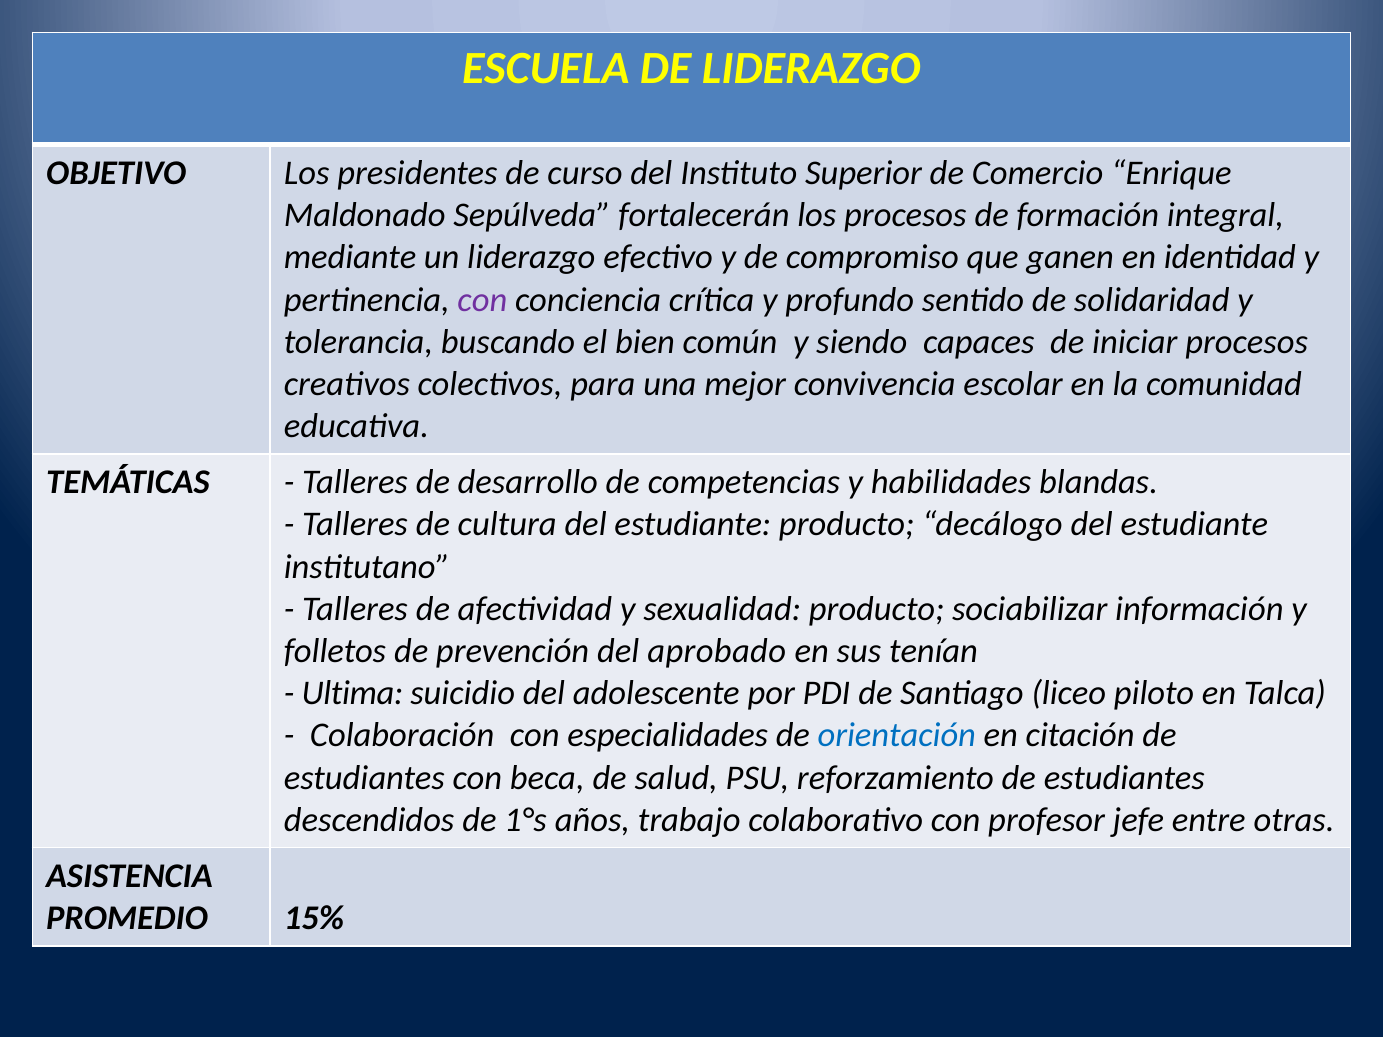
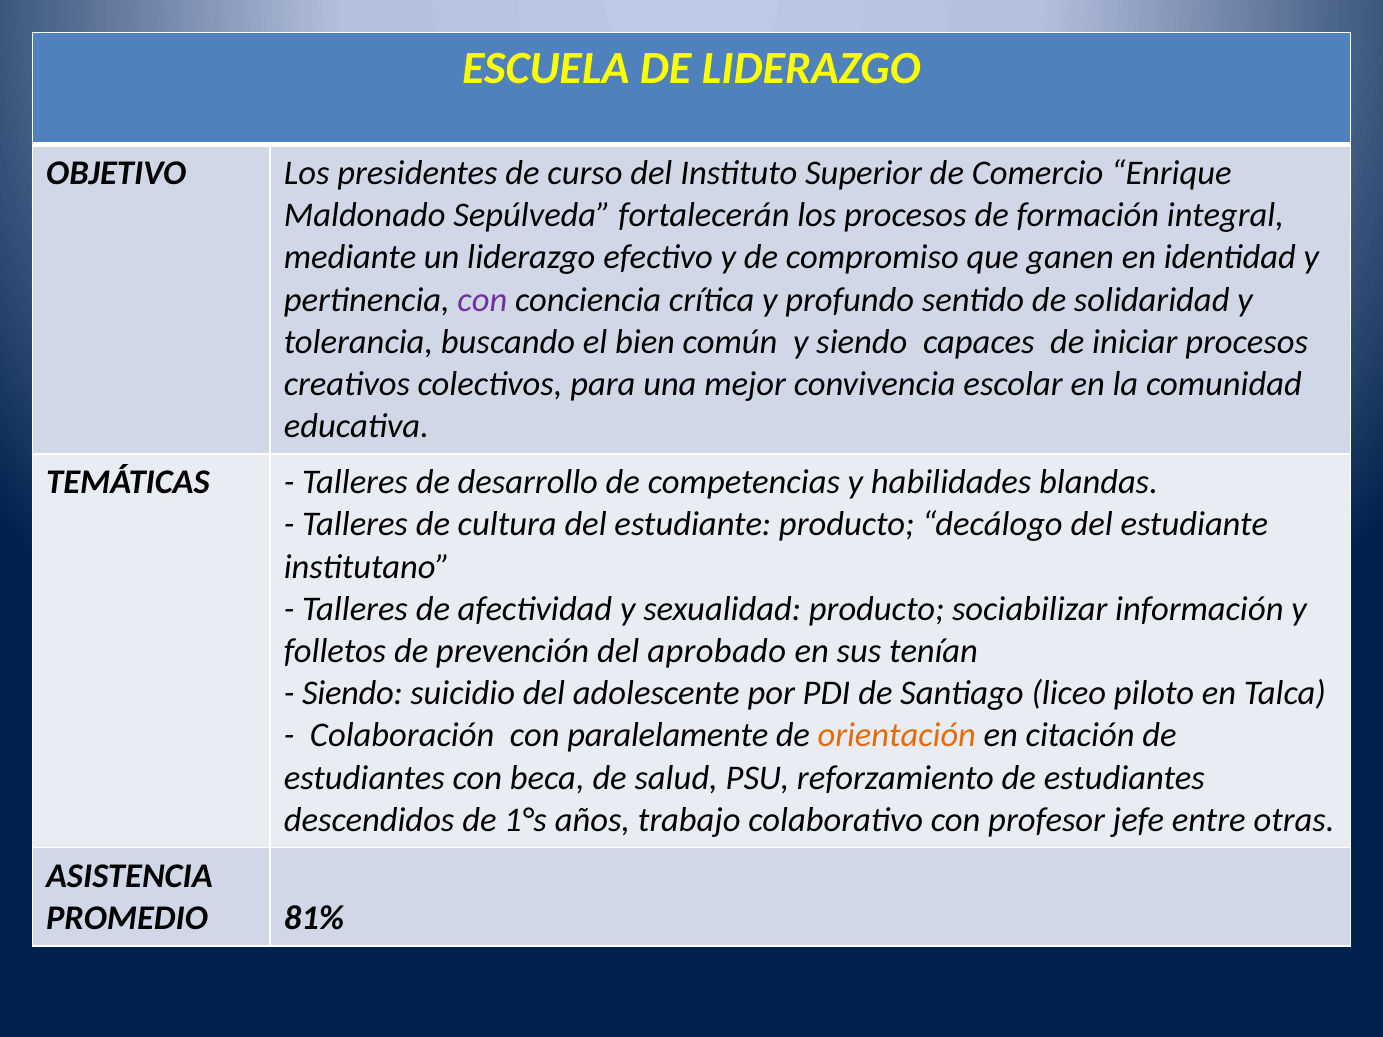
Ultima at (352, 693): Ultima -> Siendo
especialidades: especialidades -> paralelamente
orientación colour: blue -> orange
15%: 15% -> 81%
